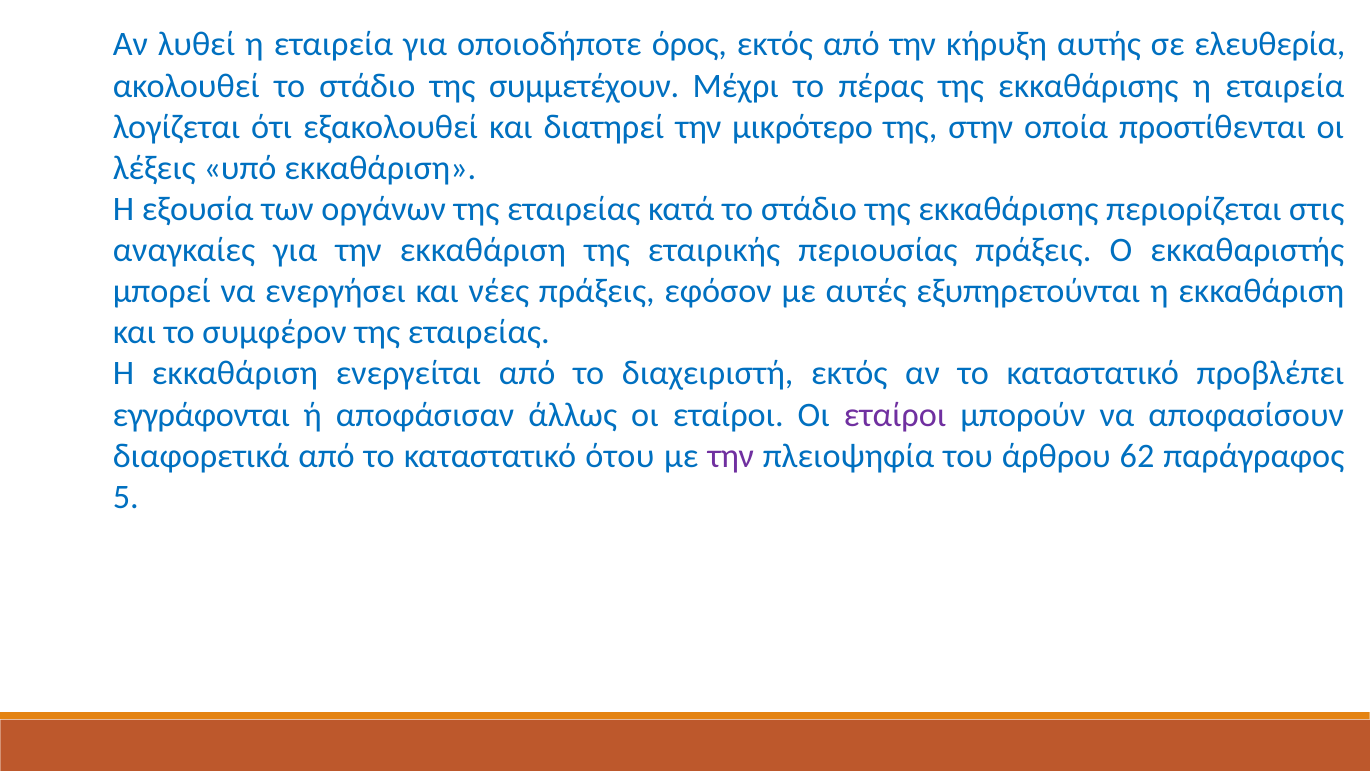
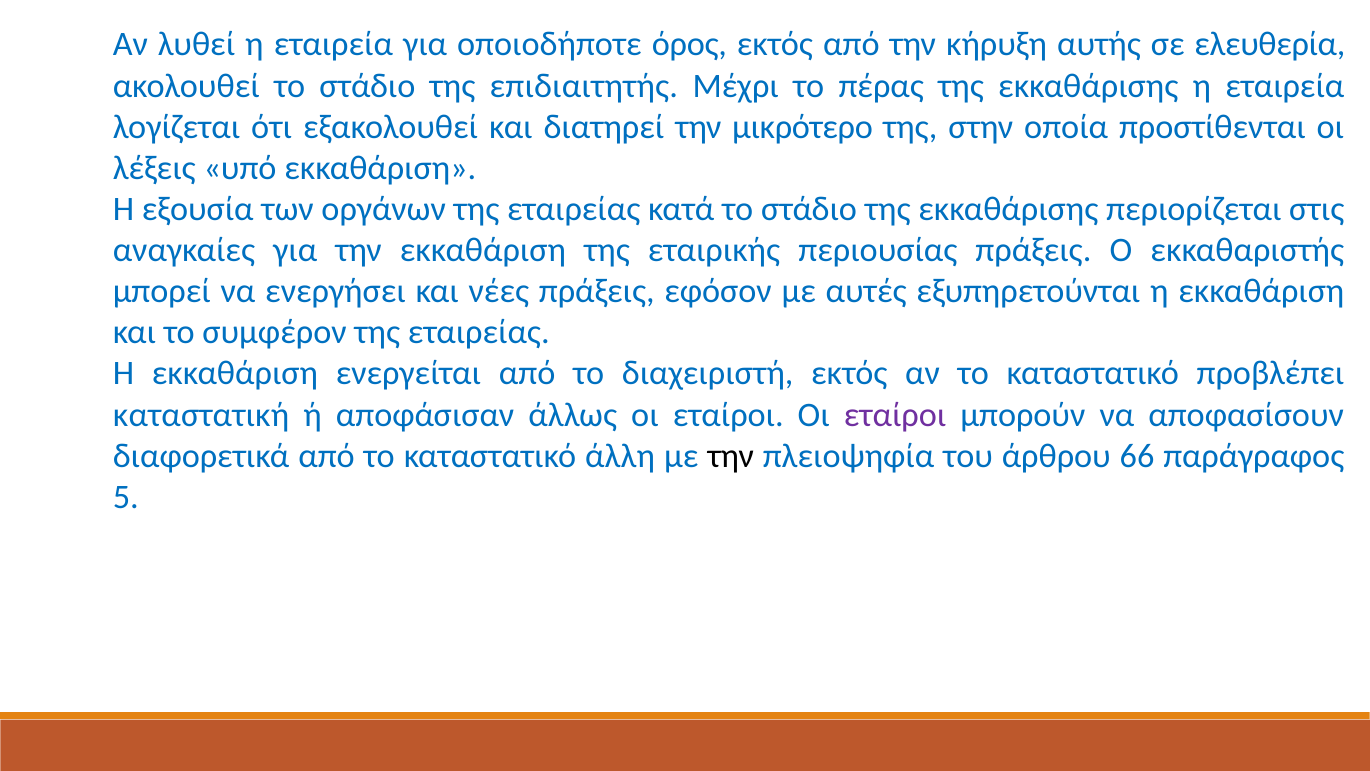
συµµετέχουν: συµµετέχουν -> επιδιαιτητής
εγγράφονται: εγγράφονται -> καταστατική
ότου: ότου -> άλλη
την at (731, 456) colour: purple -> black
62: 62 -> 66
